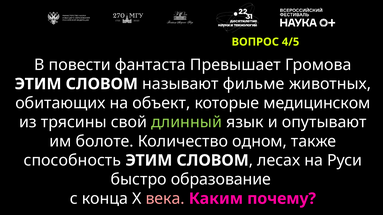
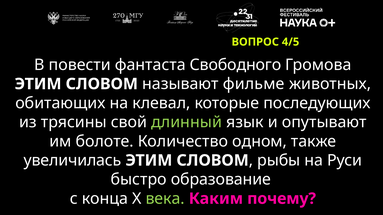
Превышает: Превышает -> Свободного
объект: объект -> клевал
медицинском: медицинском -> последующих
способность: способность -> увеличилась
лесах: лесах -> рыбы
века colour: pink -> light green
